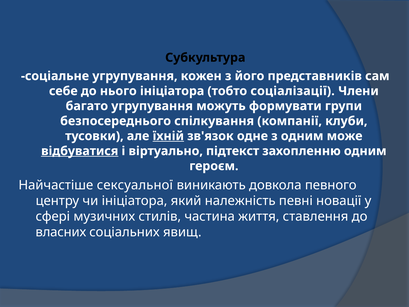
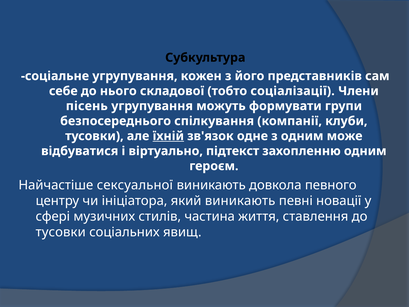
нього ініціатора: ініціатора -> складової
багато: багато -> пісень
відбуватися underline: present -> none
який належність: належність -> виникають
власних at (61, 232): власних -> тусовки
